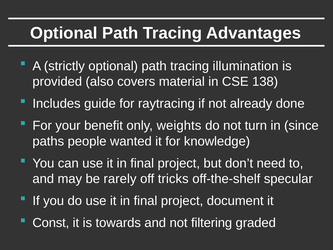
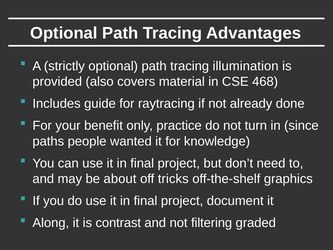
138: 138 -> 468
weights: weights -> practice
rarely: rarely -> about
specular: specular -> graphics
Const: Const -> Along
towards: towards -> contrast
